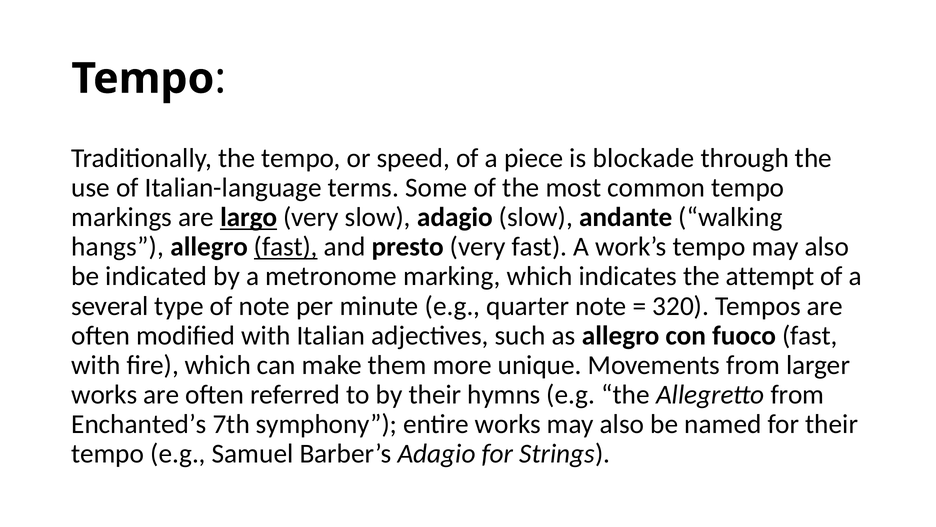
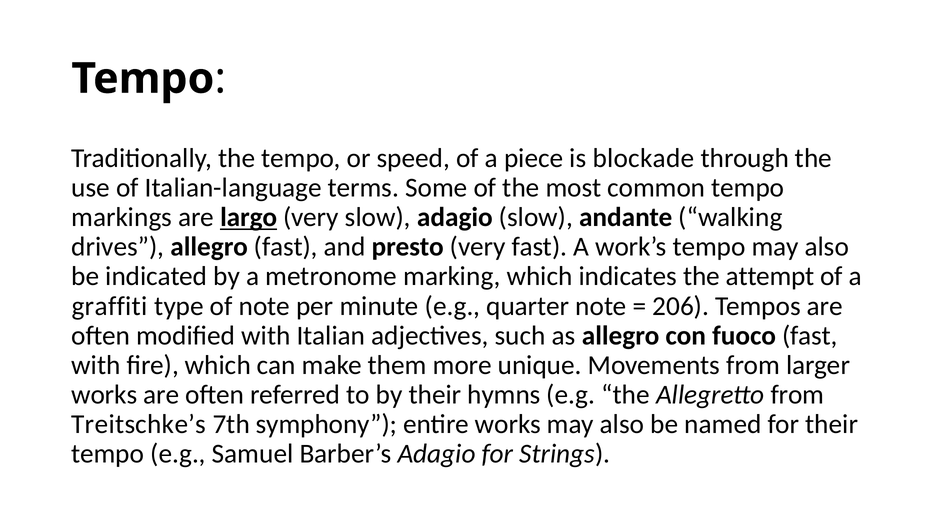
hangs: hangs -> drives
fast at (286, 247) underline: present -> none
several: several -> graffiti
320: 320 -> 206
Enchanted’s: Enchanted’s -> Treitschke’s
